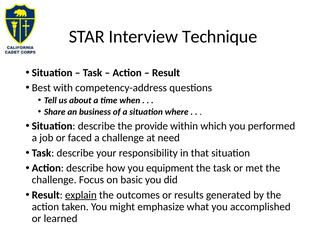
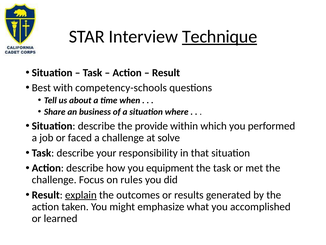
Technique underline: none -> present
competency-address: competency-address -> competency-schools
need: need -> solve
basic: basic -> rules
